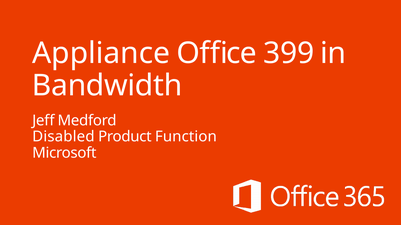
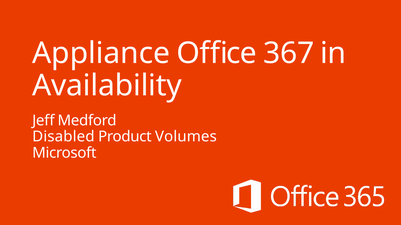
399: 399 -> 367
Bandwidth: Bandwidth -> Availability
Function: Function -> Volumes
